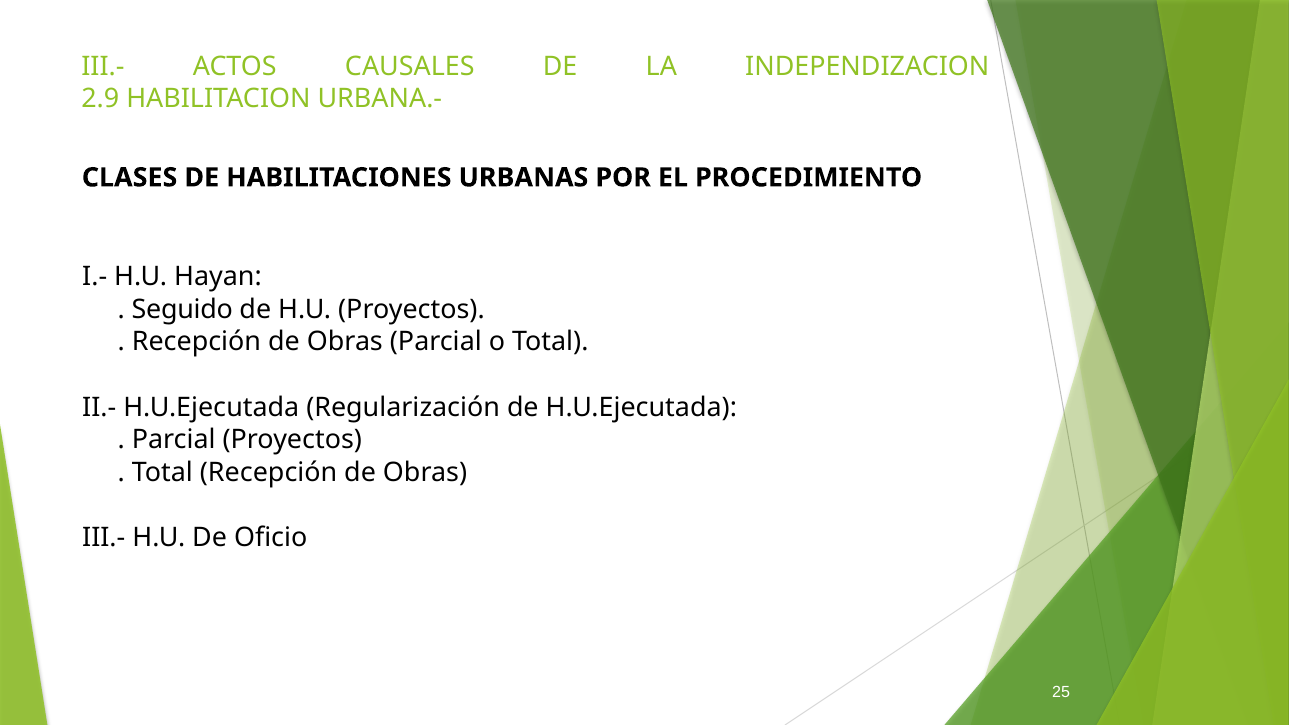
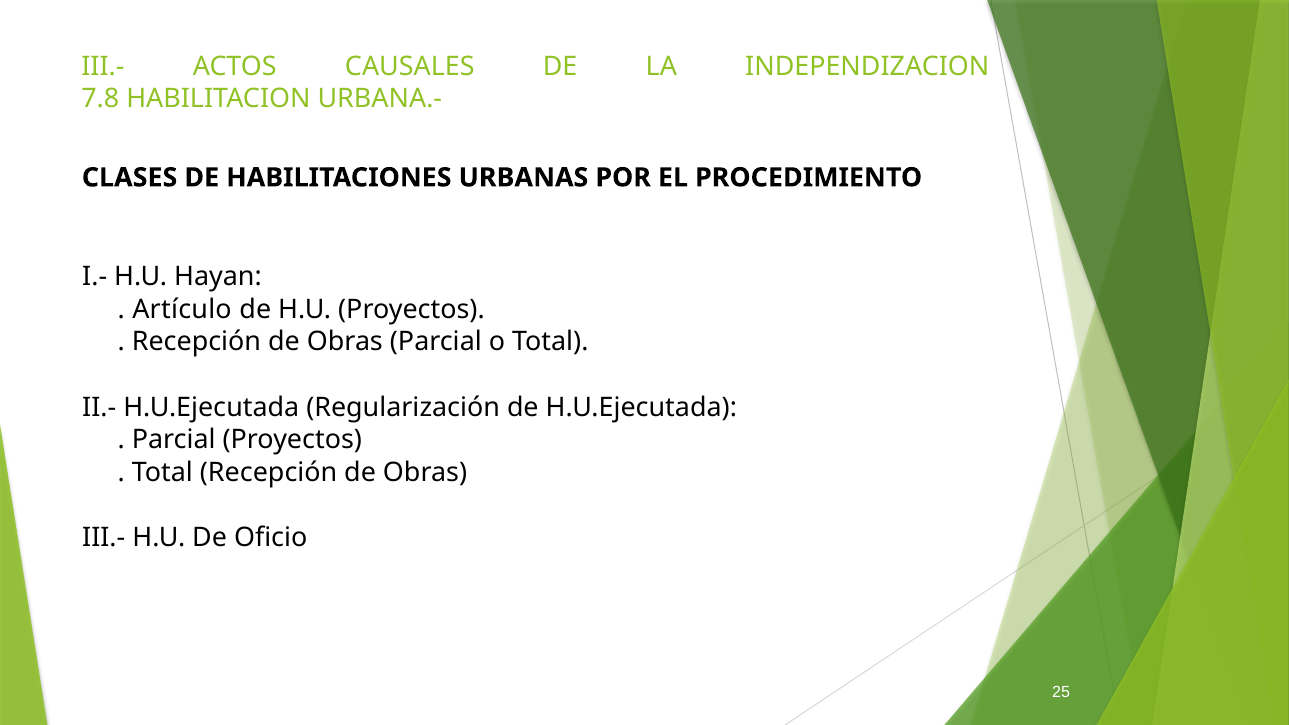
2.9: 2.9 -> 7.8
Seguido: Seguido -> Artículo
